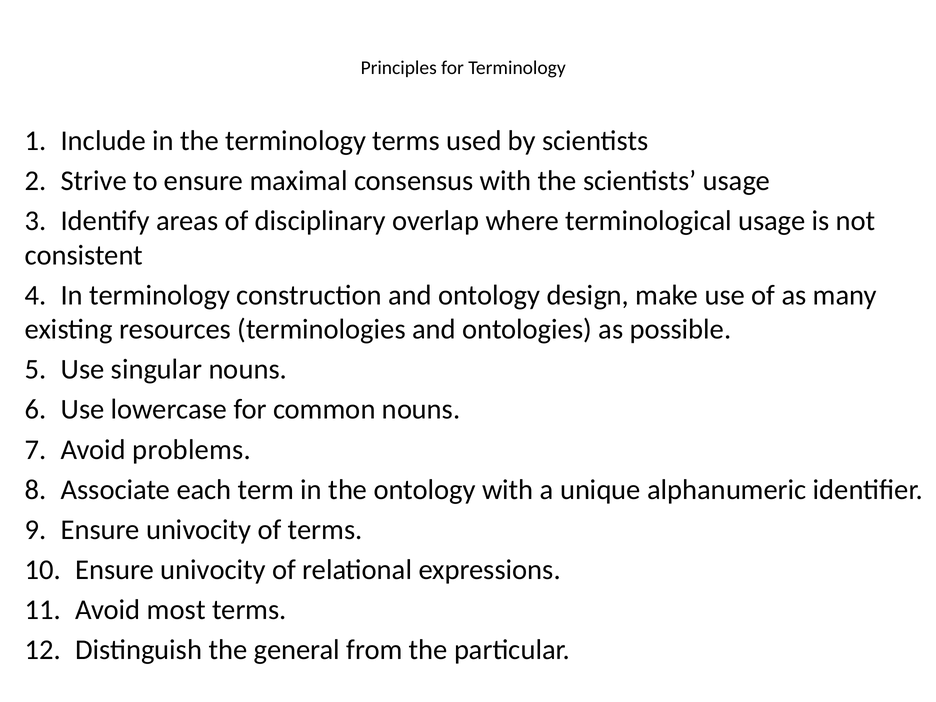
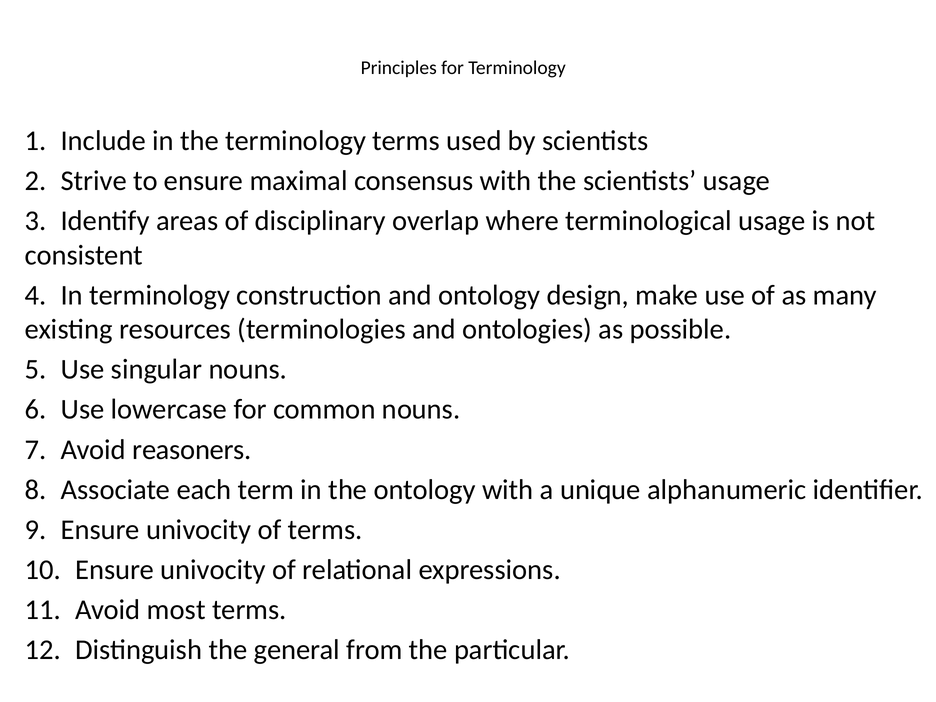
problems: problems -> reasoners
